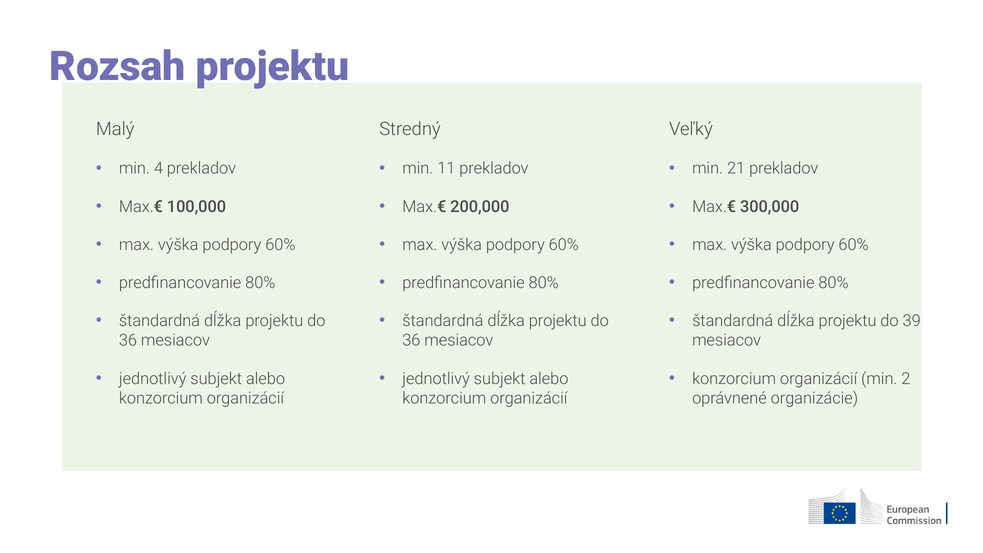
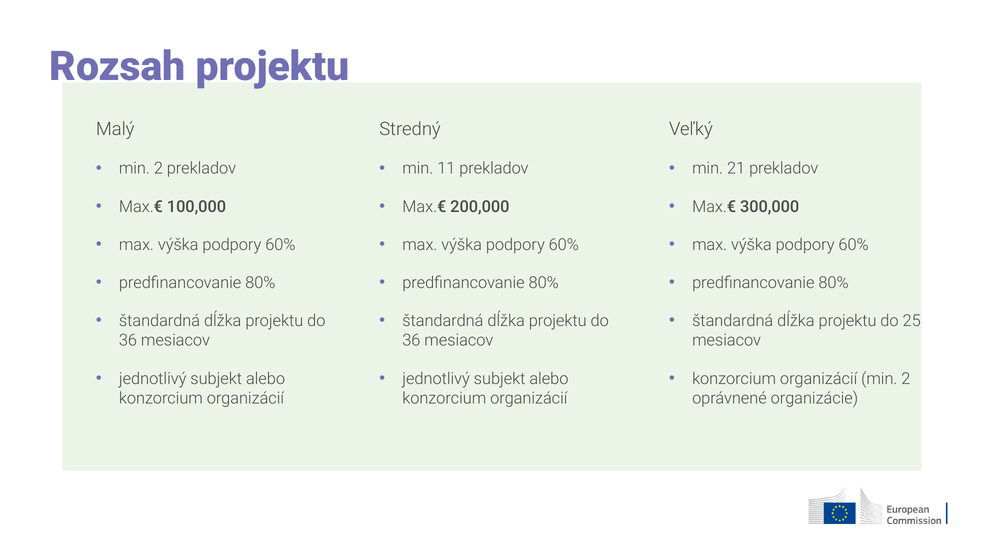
4 at (158, 169): 4 -> 2
39: 39 -> 25
